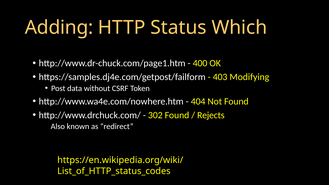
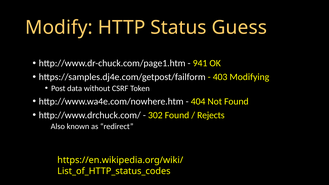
Adding: Adding -> Modify
Which: Which -> Guess
400: 400 -> 941
